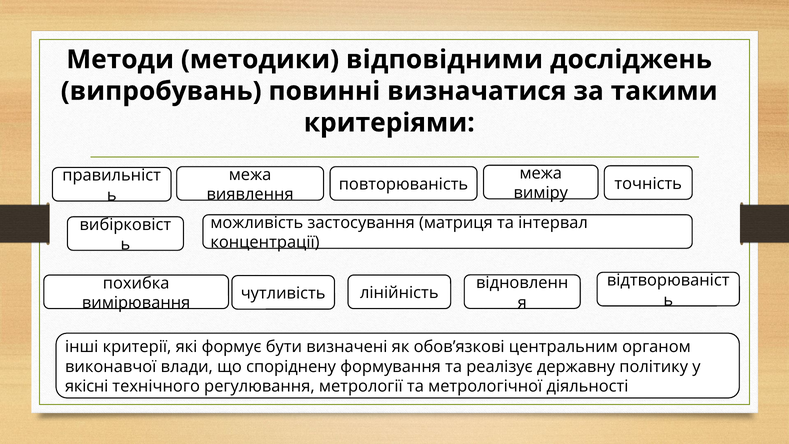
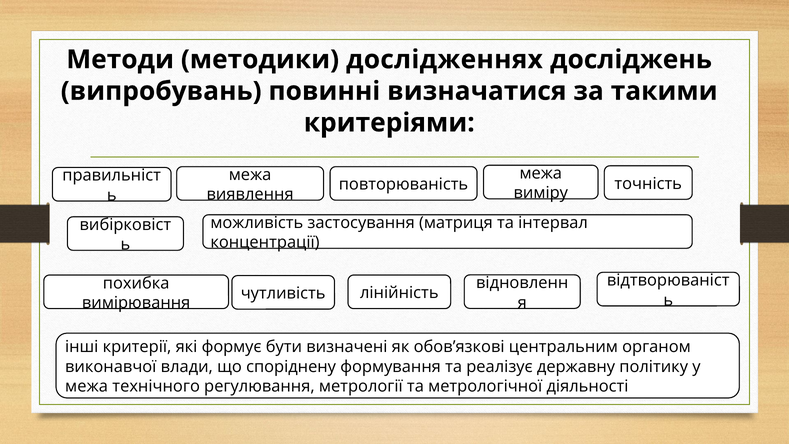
відповідними: відповідними -> дослідженнях
якісні at (87, 386): якісні -> межа
